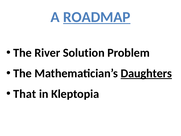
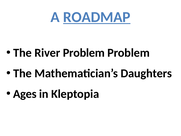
River Solution: Solution -> Problem
Daughters underline: present -> none
That: That -> Ages
